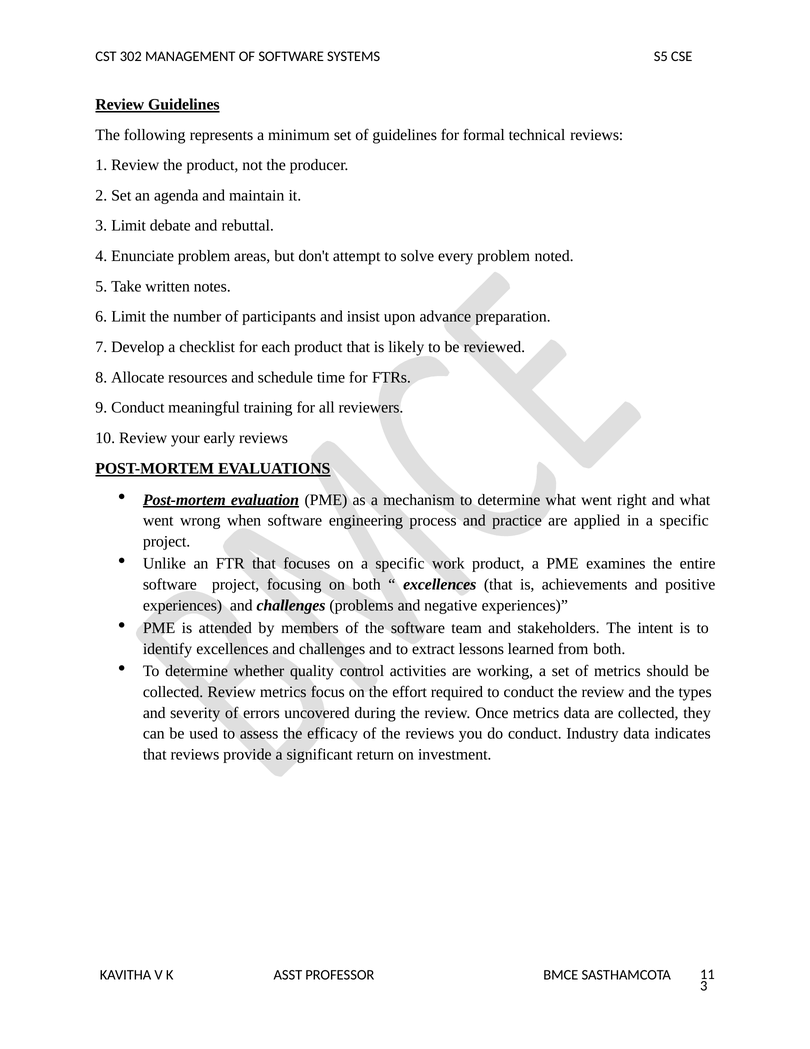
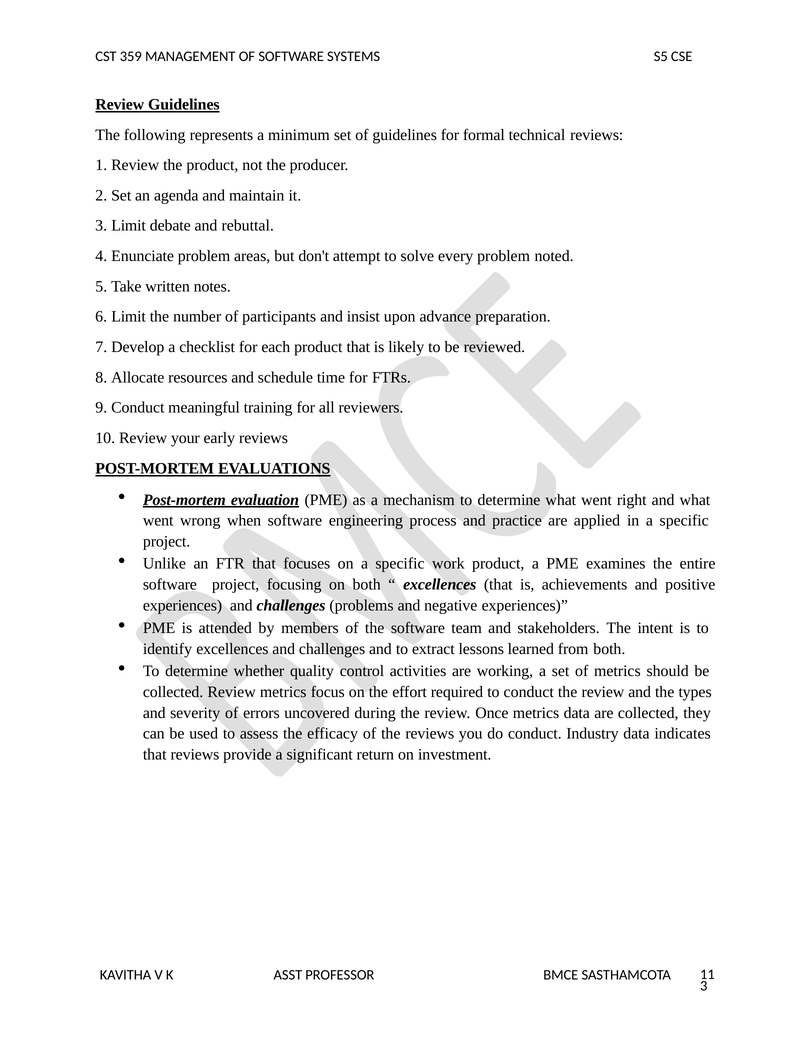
302: 302 -> 359
